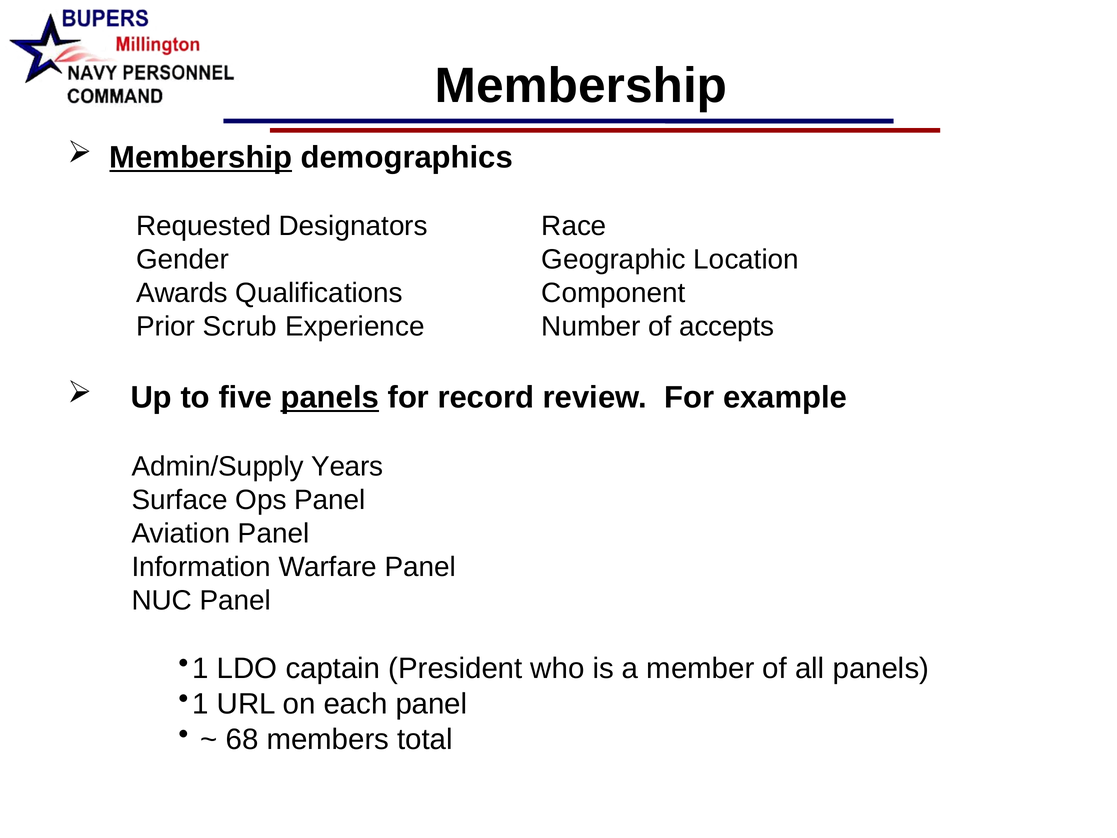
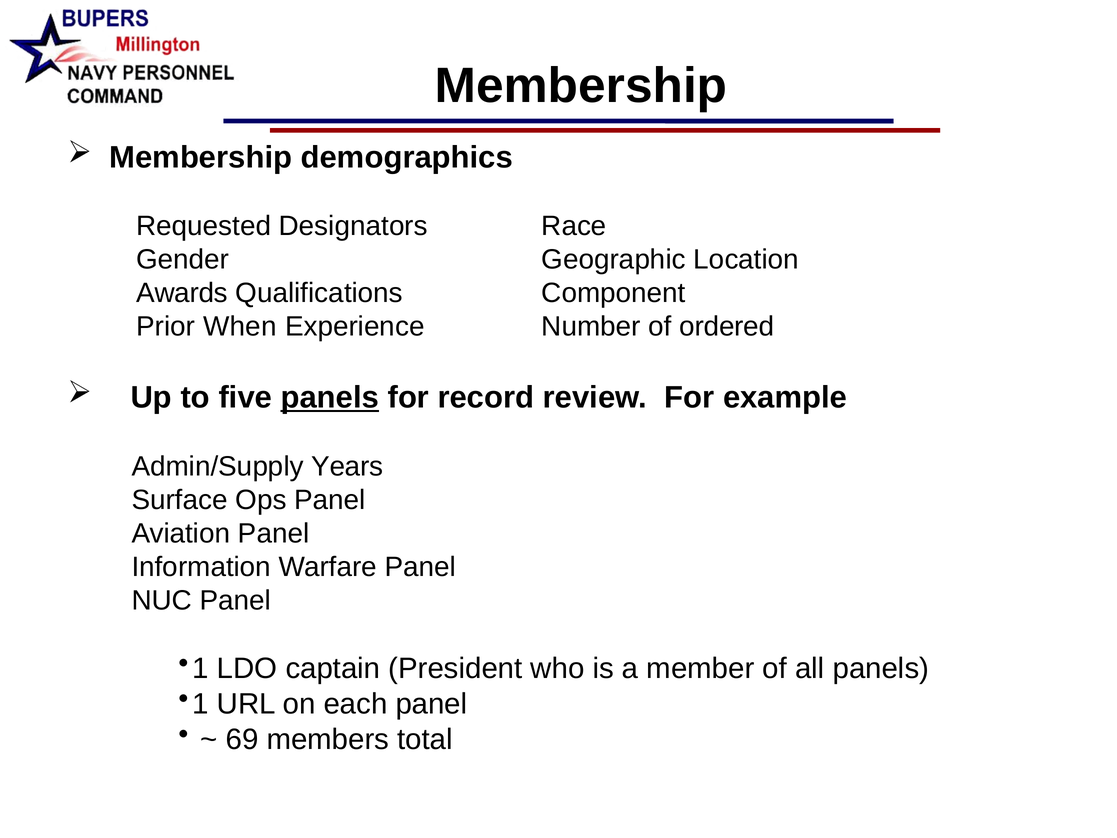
Membership at (201, 157) underline: present -> none
Scrub: Scrub -> When
accepts: accepts -> ordered
68: 68 -> 69
